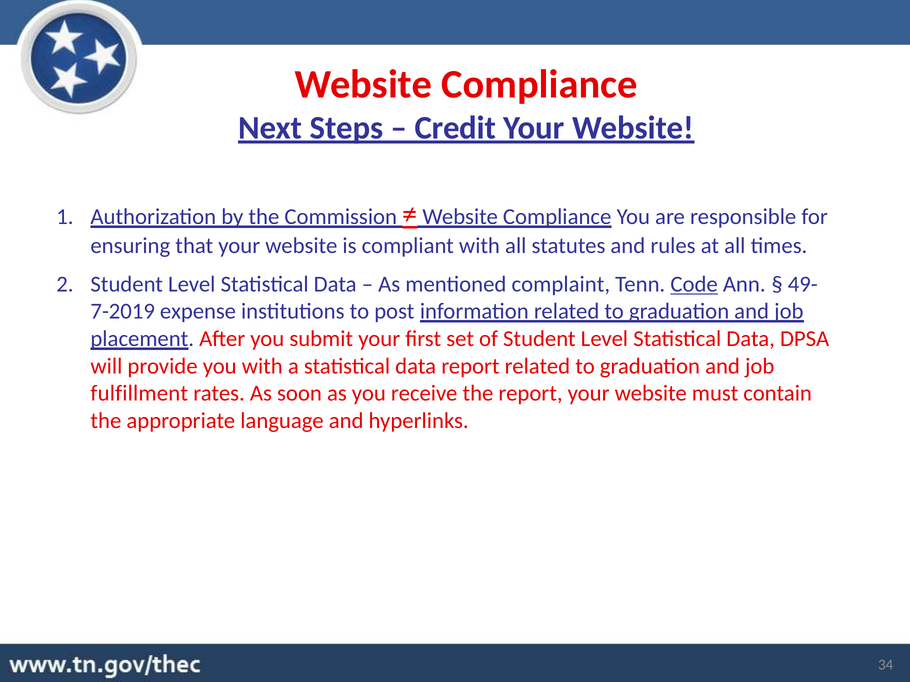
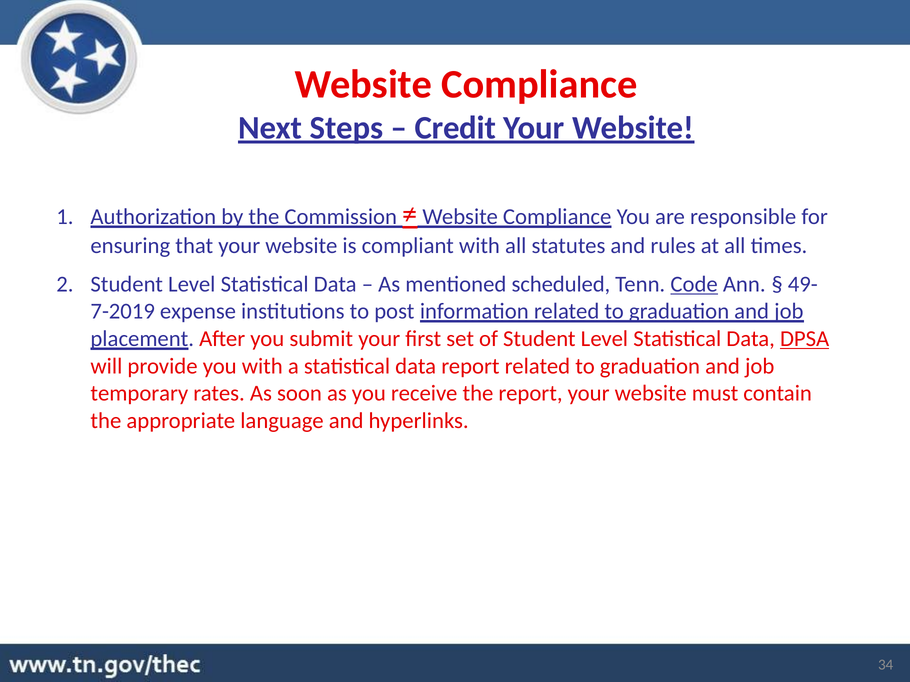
complaint: complaint -> scheduled
DPSA underline: none -> present
fulfillment: fulfillment -> temporary
